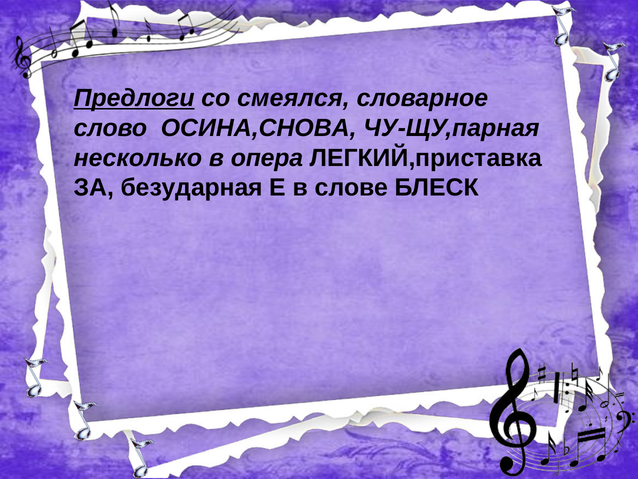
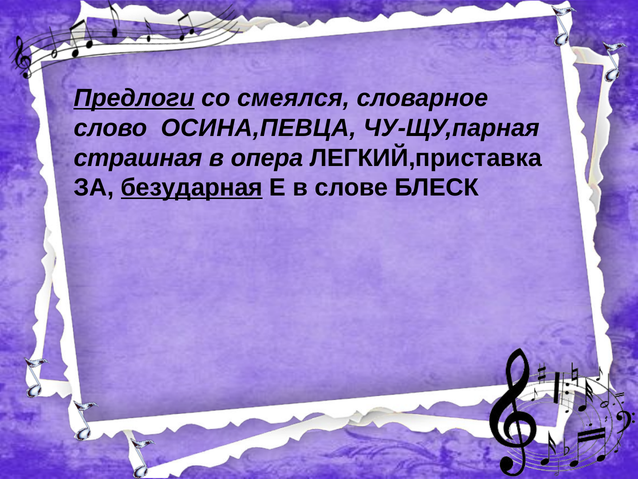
ОСИНА,СНОВА: ОСИНА,СНОВА -> ОСИНА,ПЕВЦА
несколько: несколько -> страшная
безударная underline: none -> present
